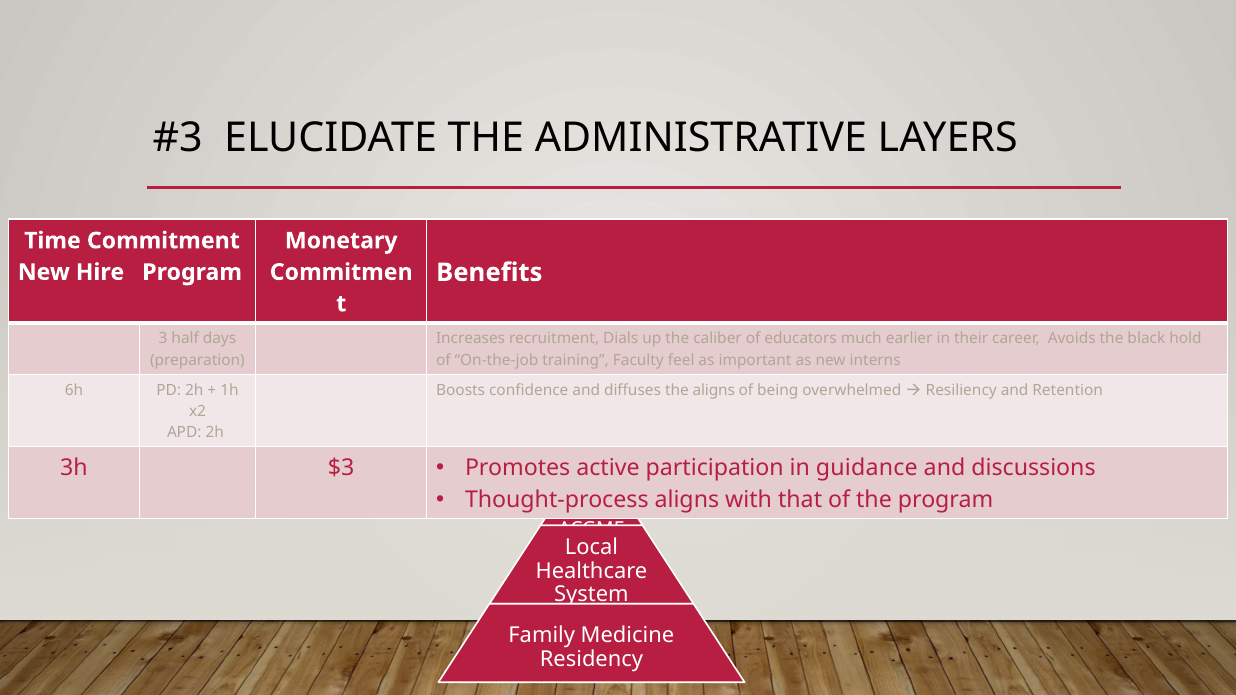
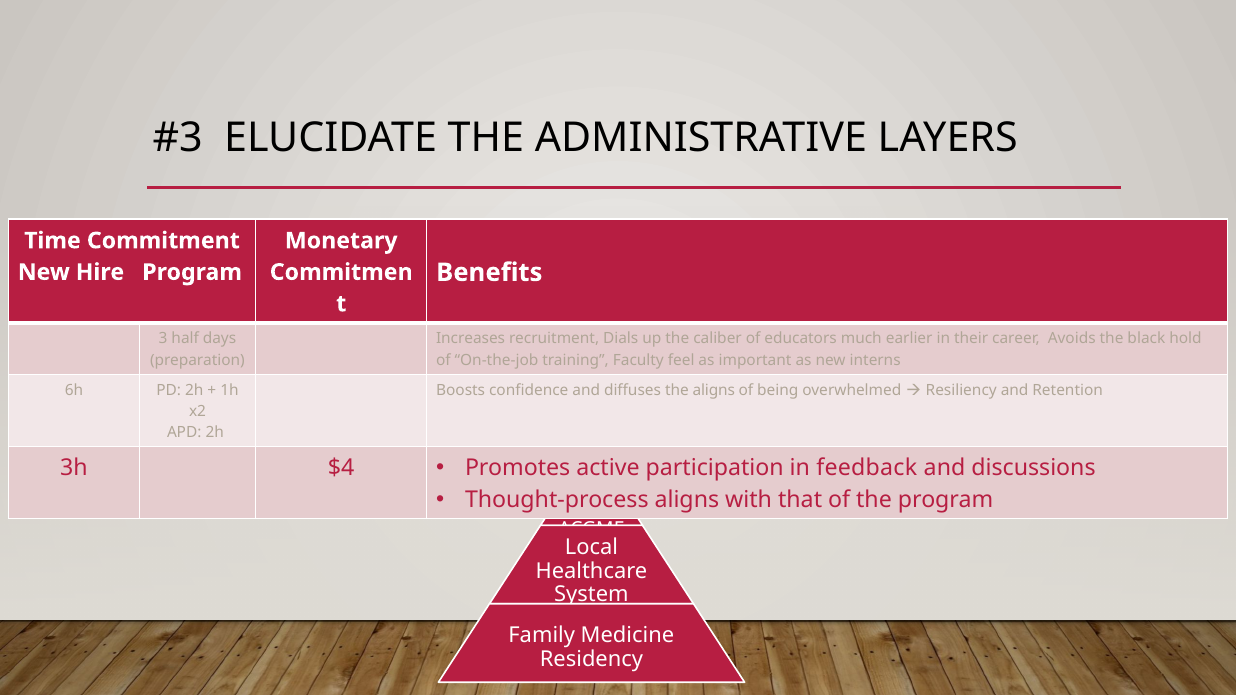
$3: $3 -> $4
guidance: guidance -> feedback
